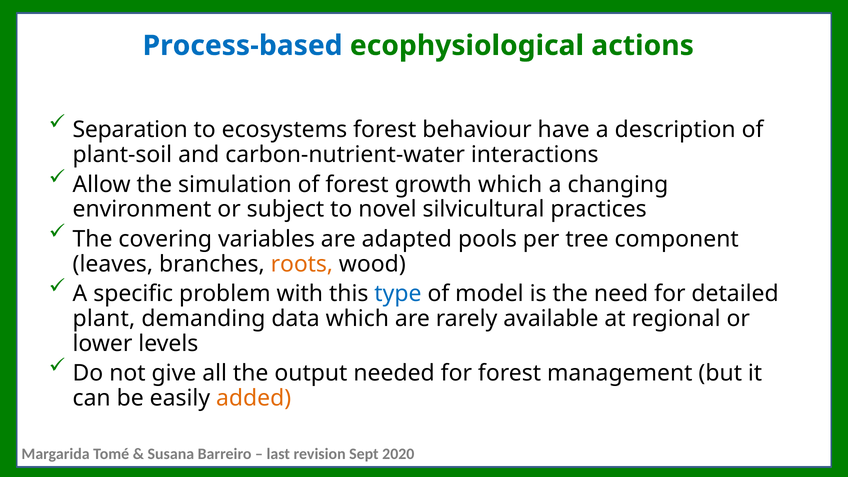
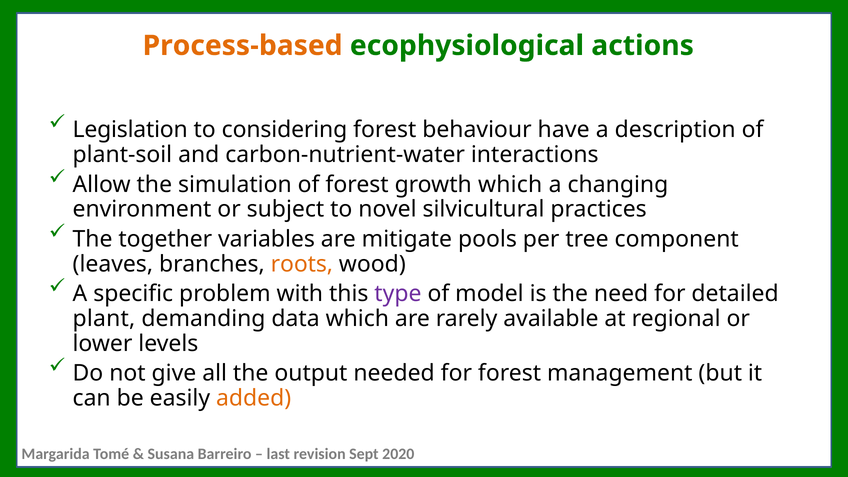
Process-based colour: blue -> orange
Separation: Separation -> Legislation
ecosystems: ecosystems -> considering
covering: covering -> together
adapted: adapted -> mitigate
type colour: blue -> purple
